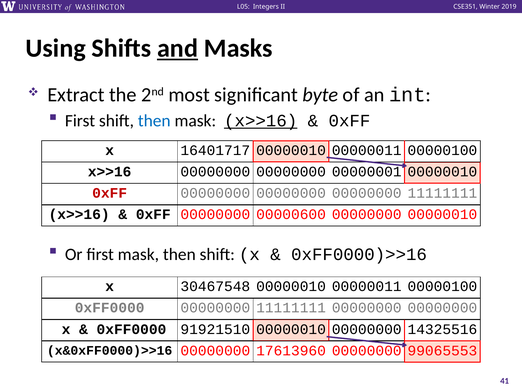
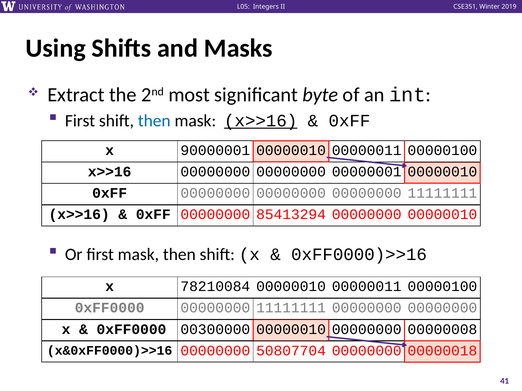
and underline: present -> none
16401717: 16401717 -> 90000001
0xFF at (110, 193) colour: red -> black
00000600: 00000600 -> 85413294
30467548: 30467548 -> 78210084
91921510: 91921510 -> 00300000
14325516: 14325516 -> 00000008
17613960: 17613960 -> 50807704
99065553: 99065553 -> 00000018
